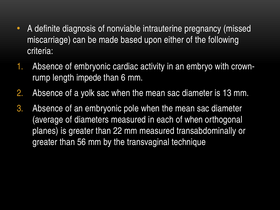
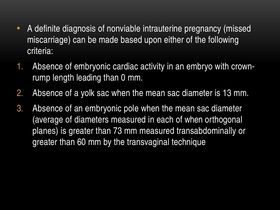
impede: impede -> leading
6: 6 -> 0
22: 22 -> 73
56: 56 -> 60
